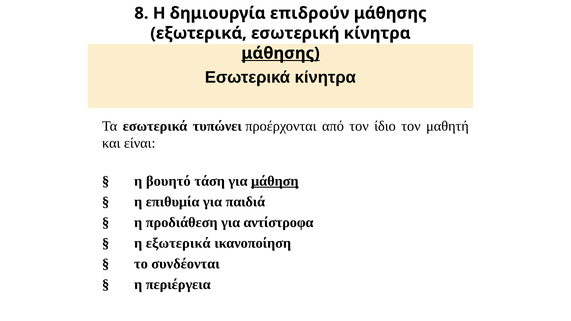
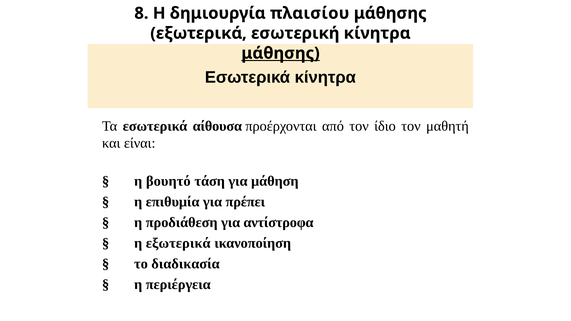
επιδρούν: επιδρούν -> πλαισίου
τυπώνει: τυπώνει -> αίθουσα
μάθηση underline: present -> none
παιδιά: παιδιά -> πρέπει
συνδέονται: συνδέονται -> διαδικασία
